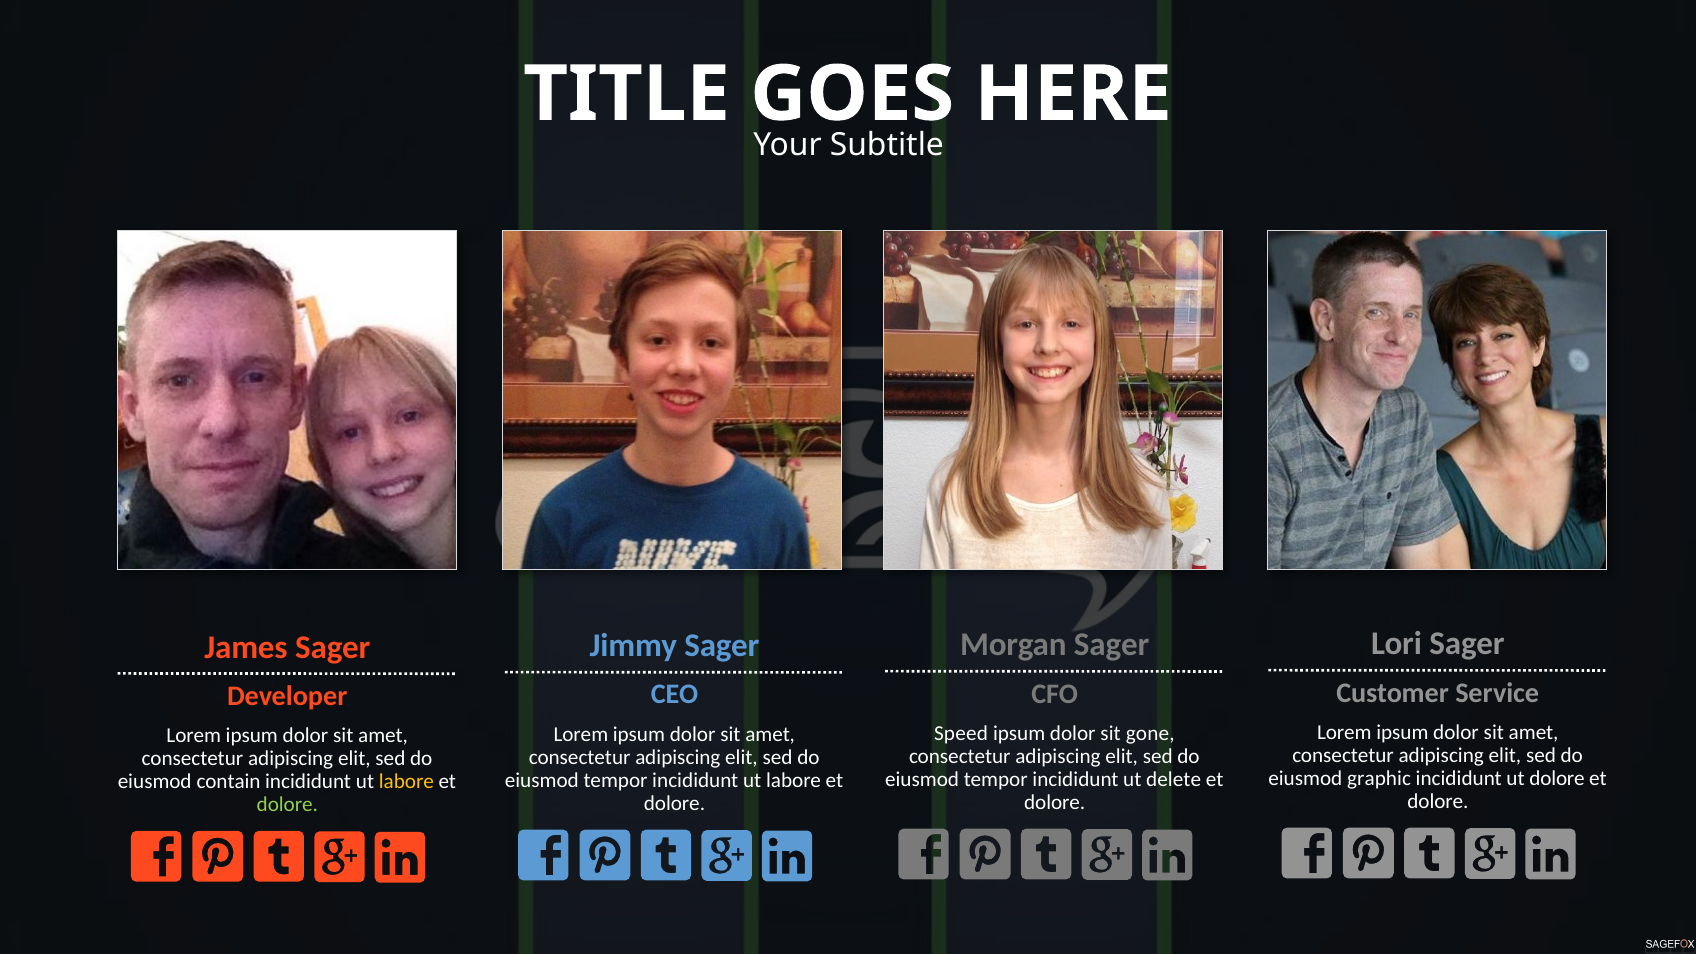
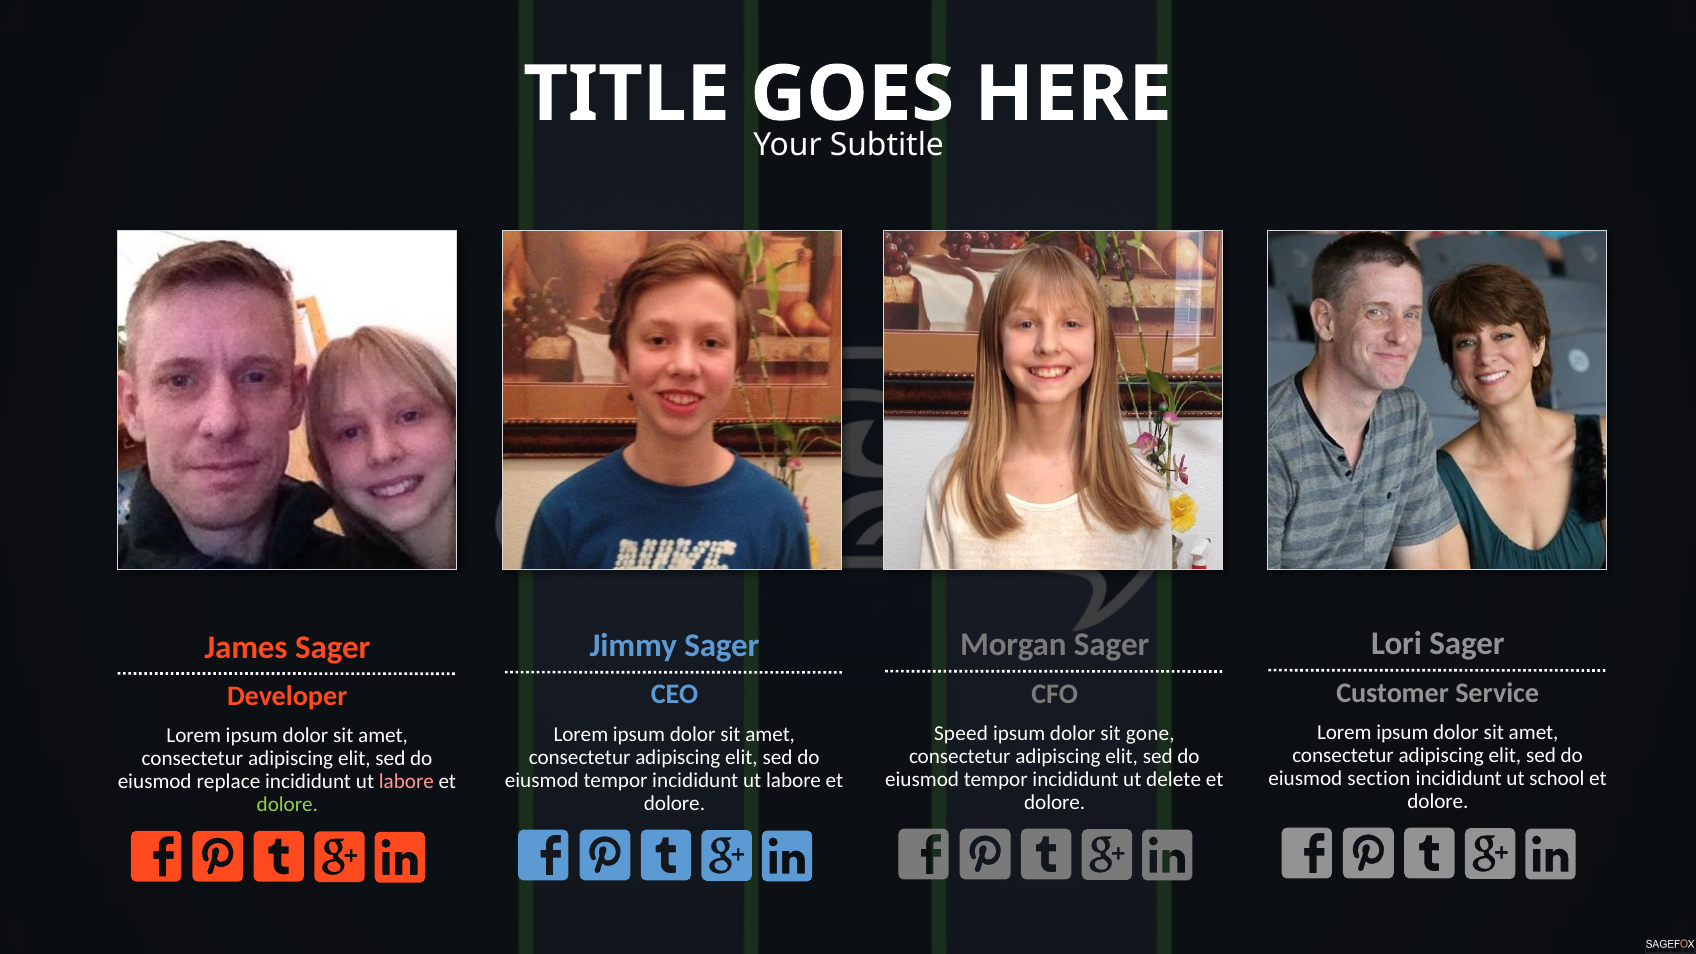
graphic: graphic -> section
ut dolore: dolore -> school
contain: contain -> replace
labore at (406, 782) colour: yellow -> pink
